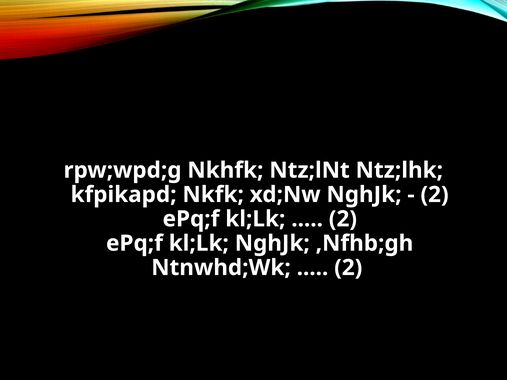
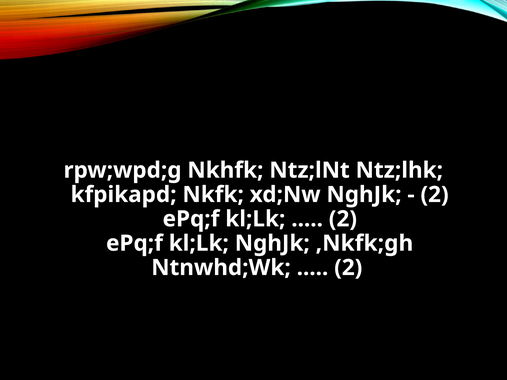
,Nfhb;gh: ,Nfhb;gh -> ,Nkfk;gh
